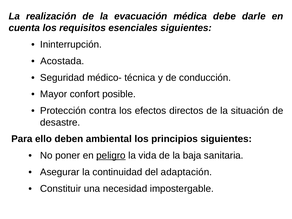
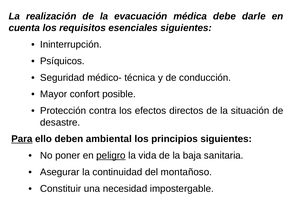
Acostada: Acostada -> Psíquicos
Para underline: none -> present
adaptación: adaptación -> montañoso
